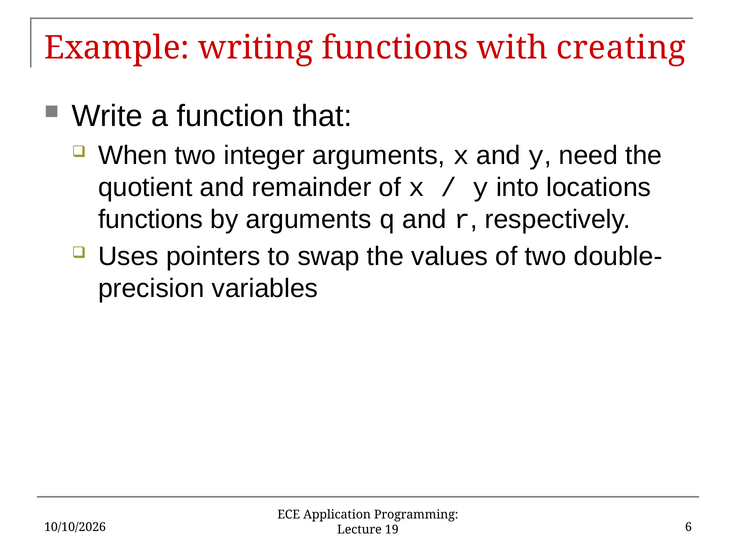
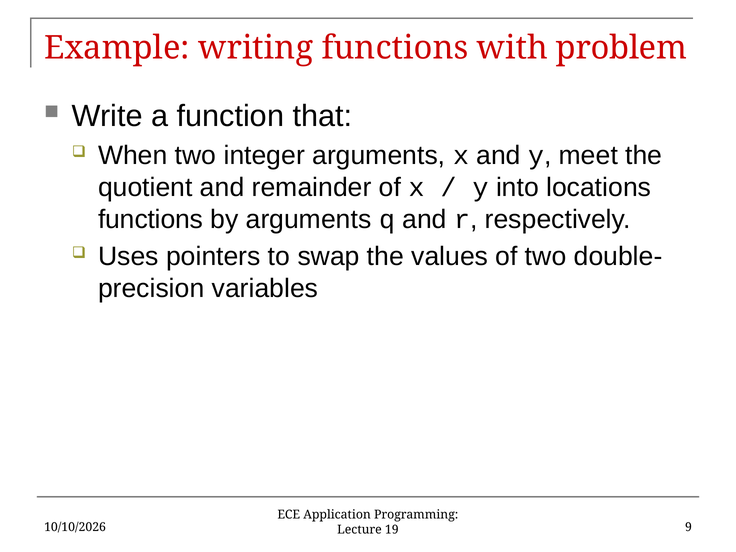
creating: creating -> problem
need: need -> meet
6: 6 -> 9
